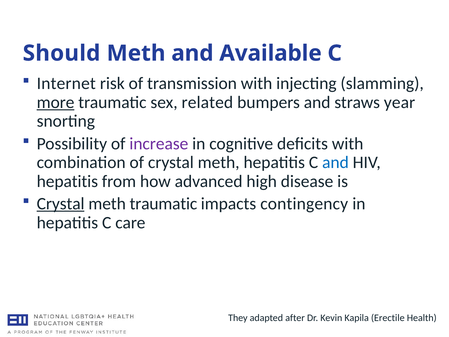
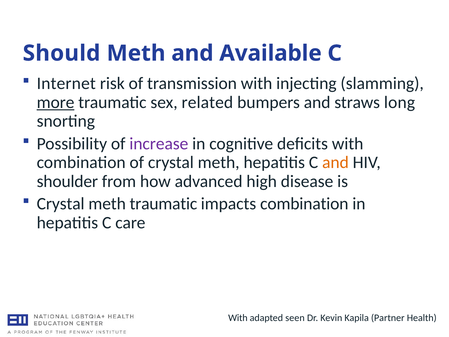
year: year -> long
and at (335, 162) colour: blue -> orange
hepatitis at (67, 181): hepatitis -> shoulder
Crystal at (61, 204) underline: present -> none
impacts contingency: contingency -> combination
They at (238, 318): They -> With
after: after -> seen
Erectile: Erectile -> Partner
